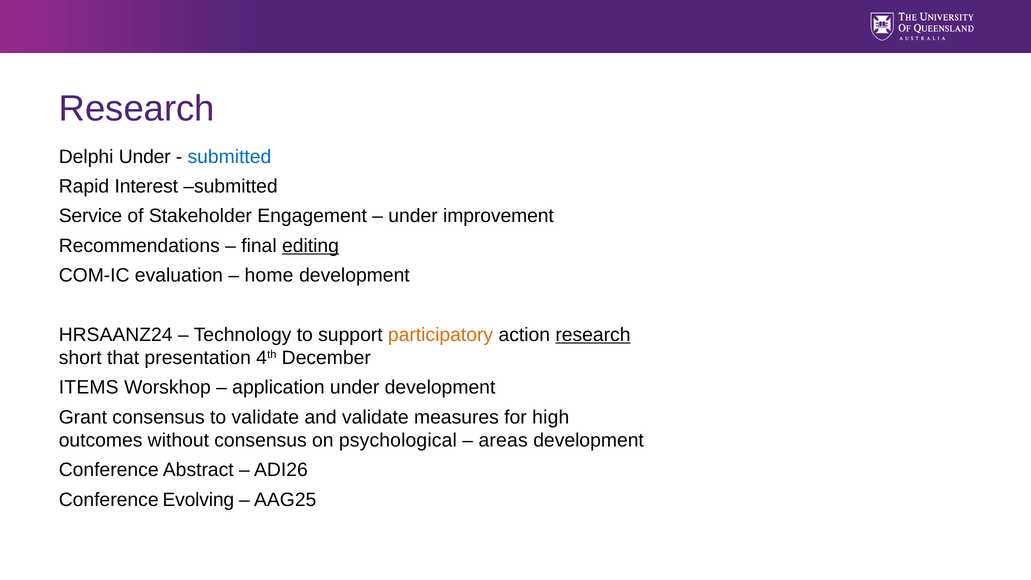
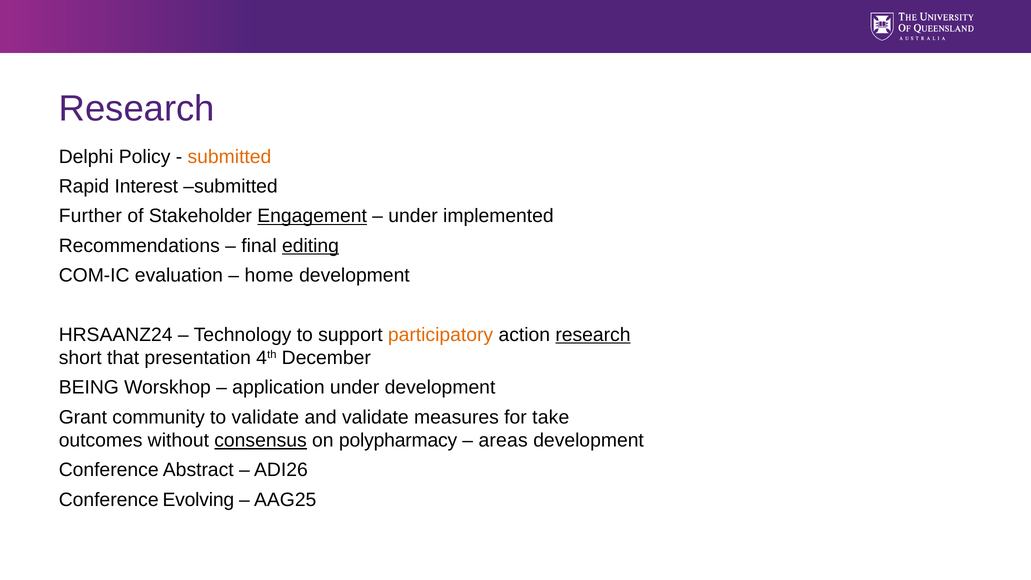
Delphi Under: Under -> Policy
submitted at (229, 157) colour: blue -> orange
Service: Service -> Further
Engagement underline: none -> present
improvement: improvement -> implemented
ITEMS: ITEMS -> BEING
Grant consensus: consensus -> community
high: high -> take
consensus at (261, 440) underline: none -> present
psychological: psychological -> polypharmacy
